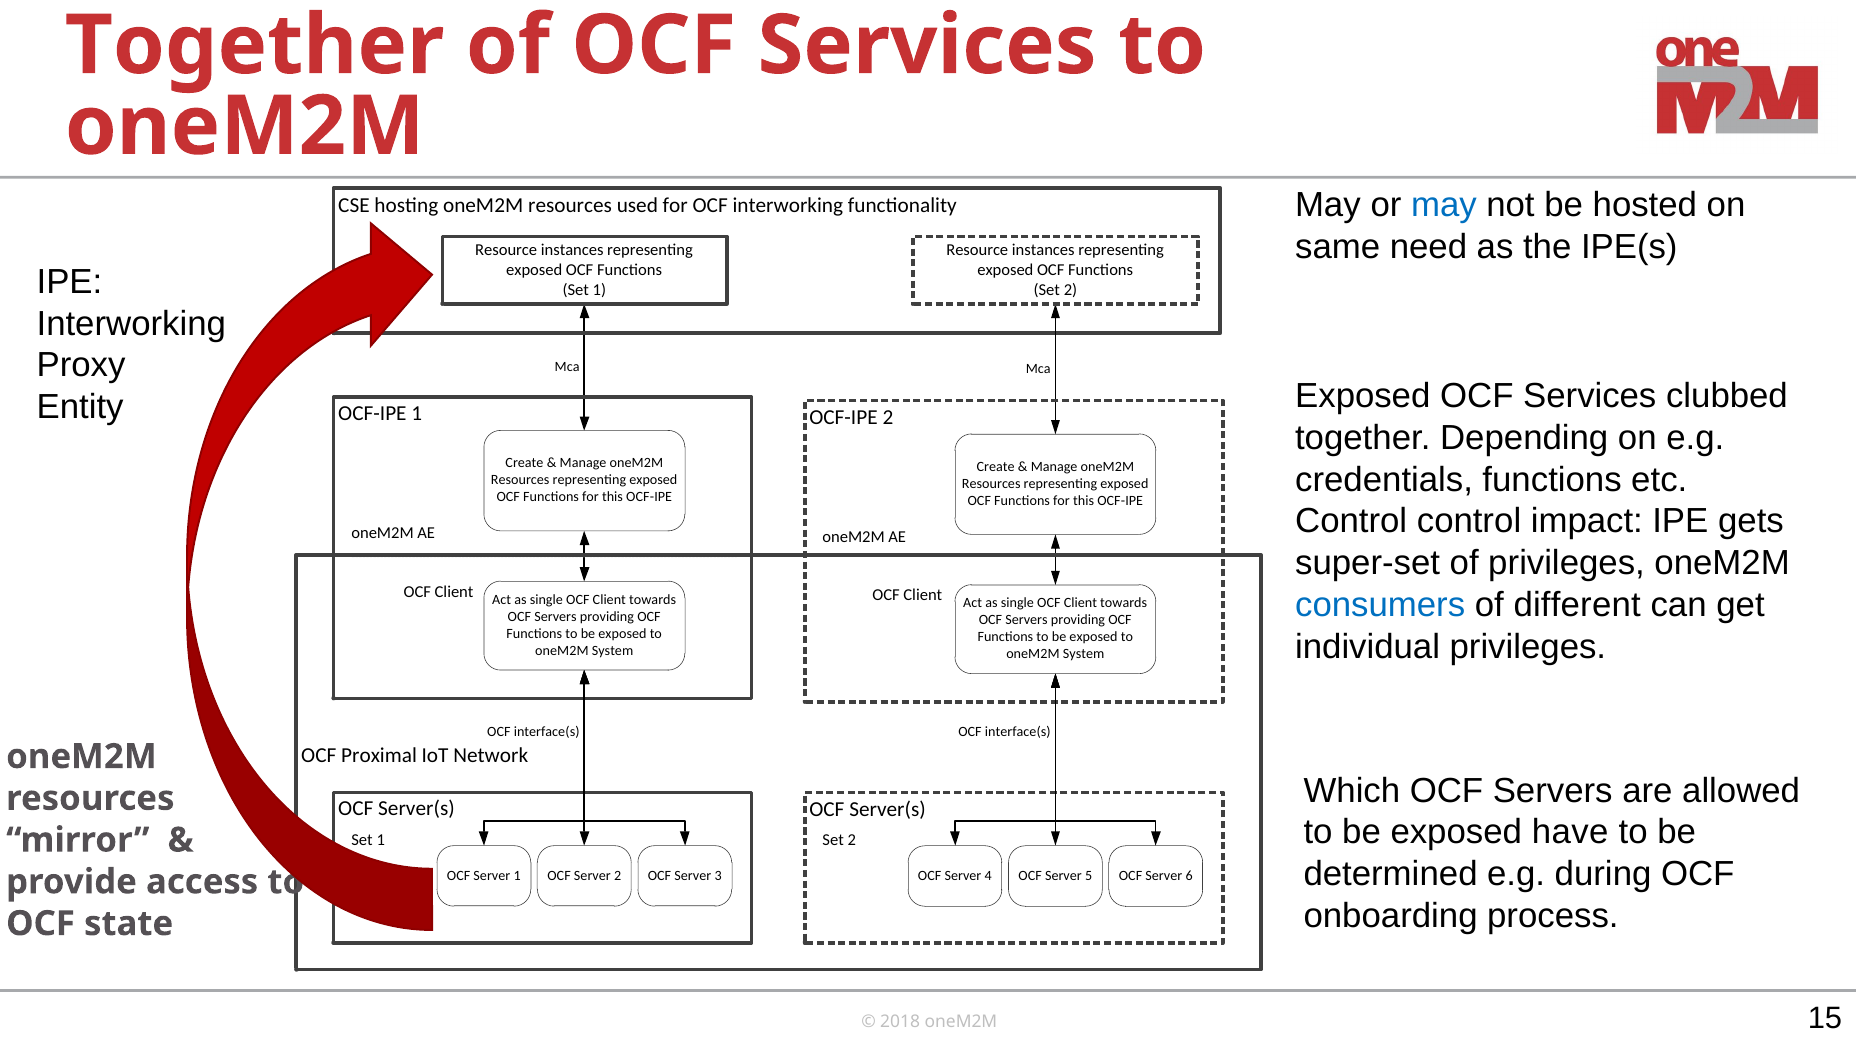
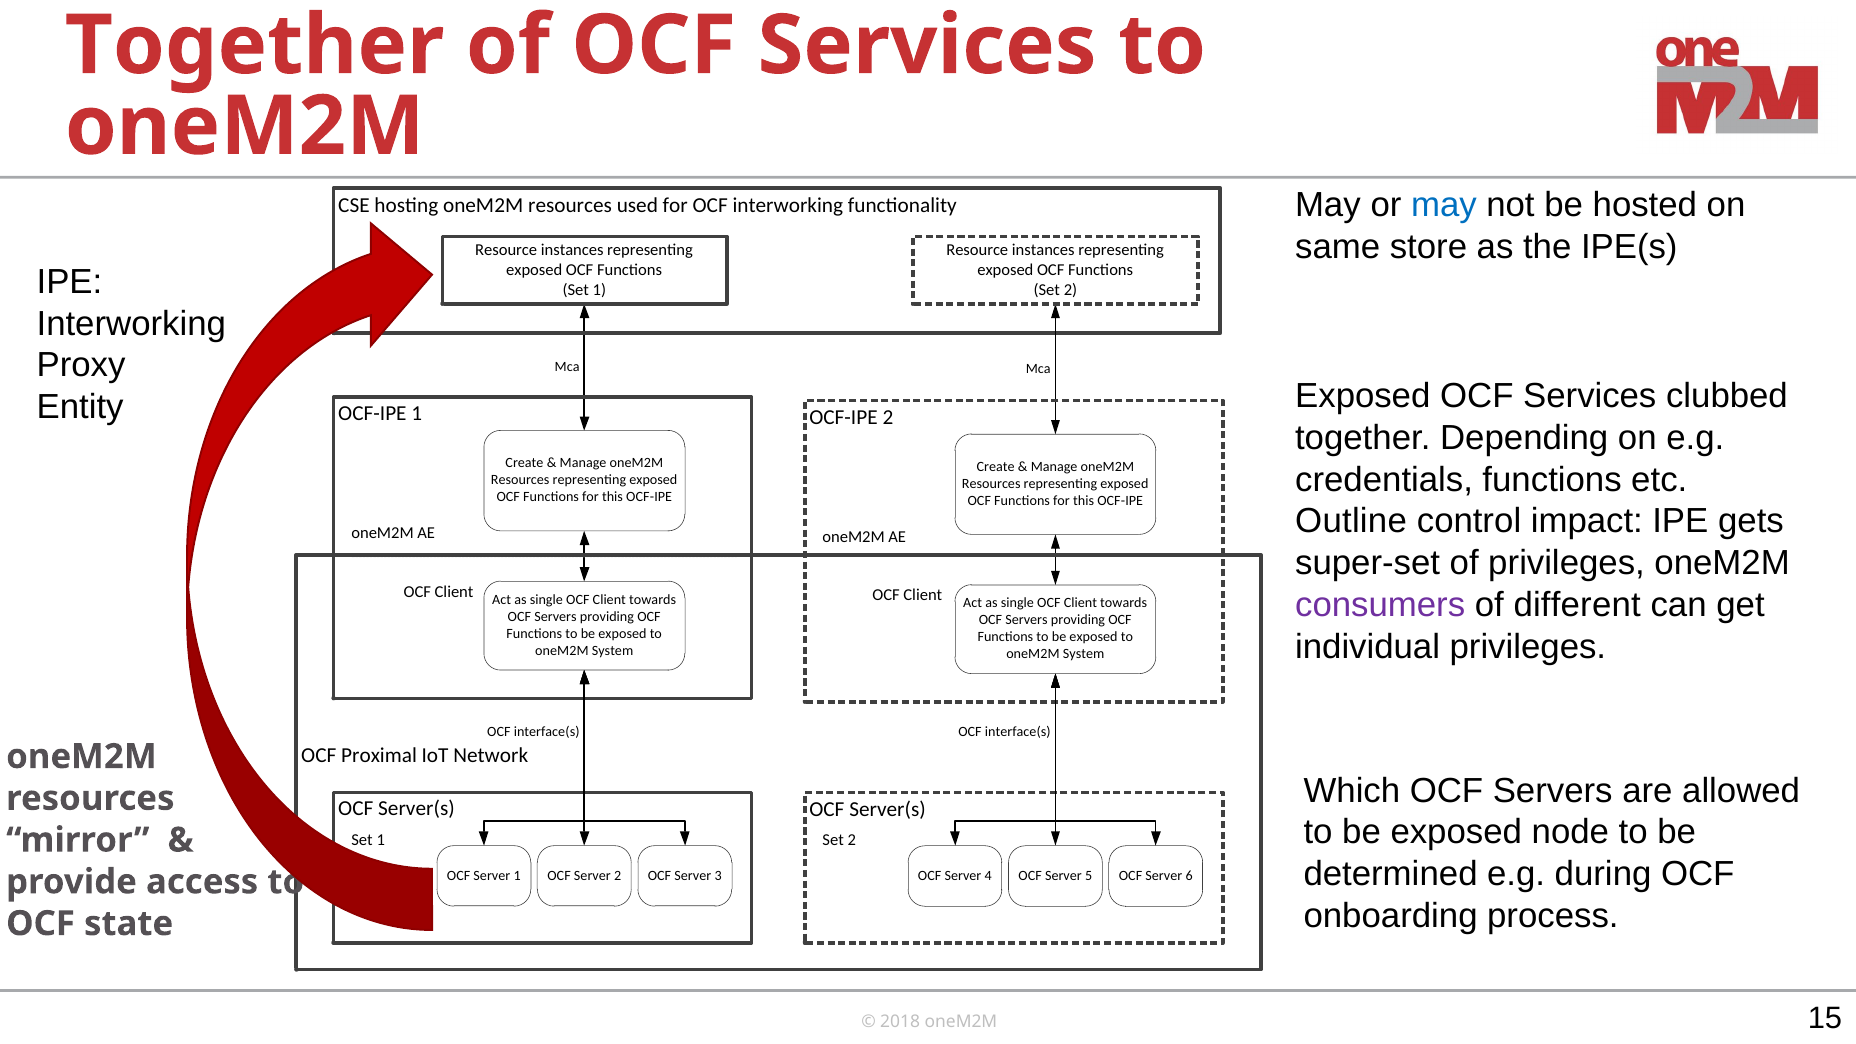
need: need -> store
Control at (1351, 521): Control -> Outline
consumers colour: blue -> purple
have: have -> node
